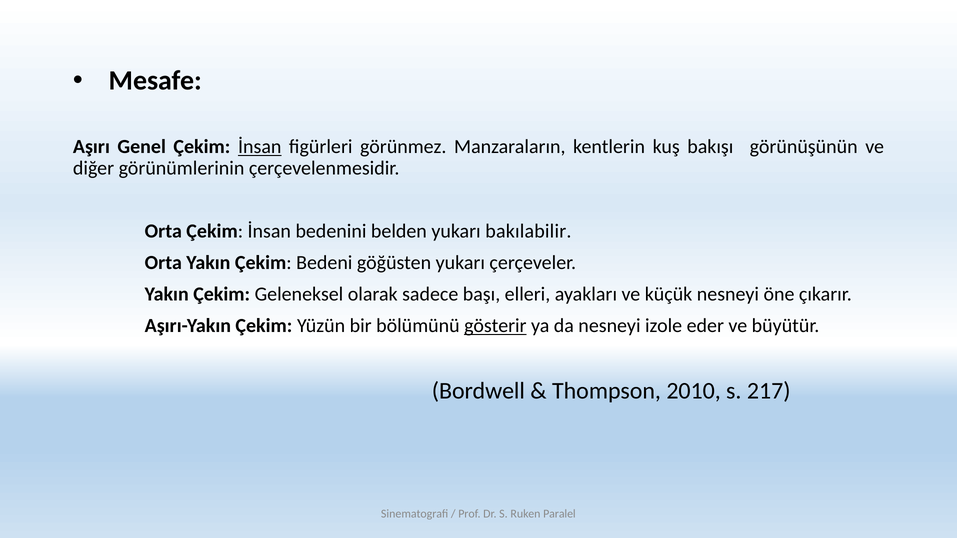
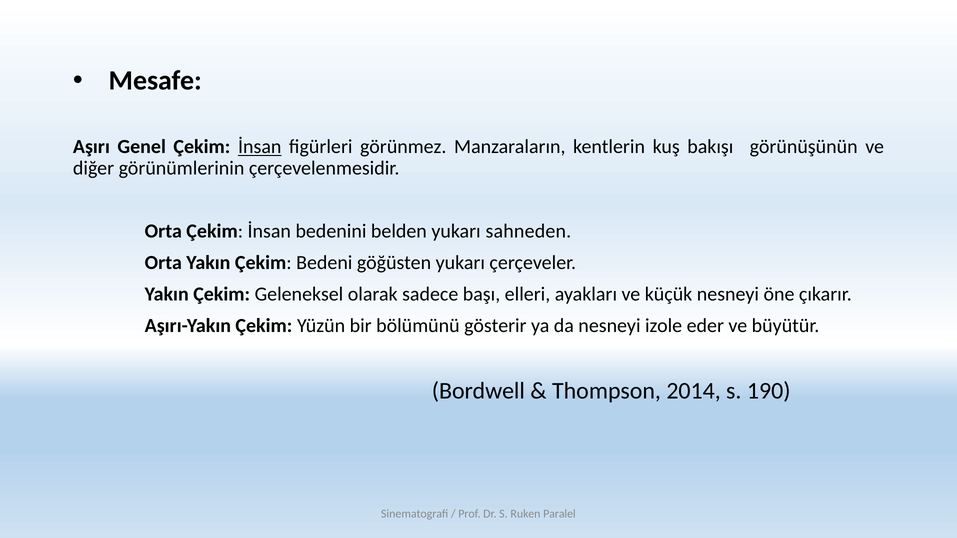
bakılabilir: bakılabilir -> sahneden
gösterir underline: present -> none
2010: 2010 -> 2014
217: 217 -> 190
